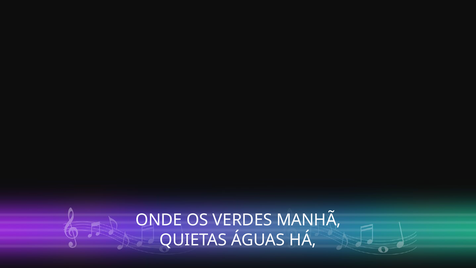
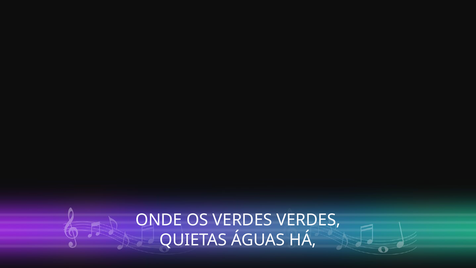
VERDES MANHÃ: MANHÃ -> VERDES
